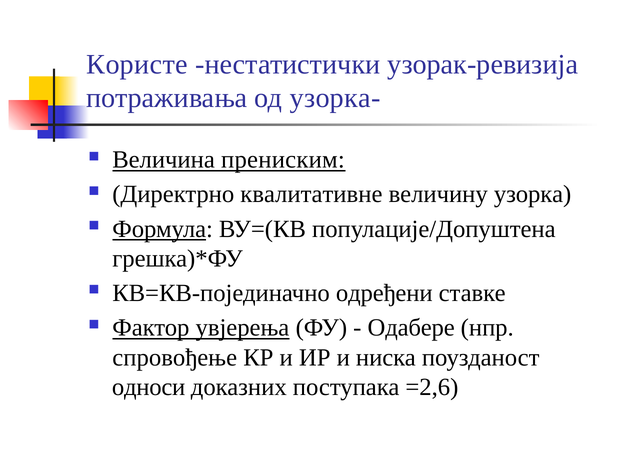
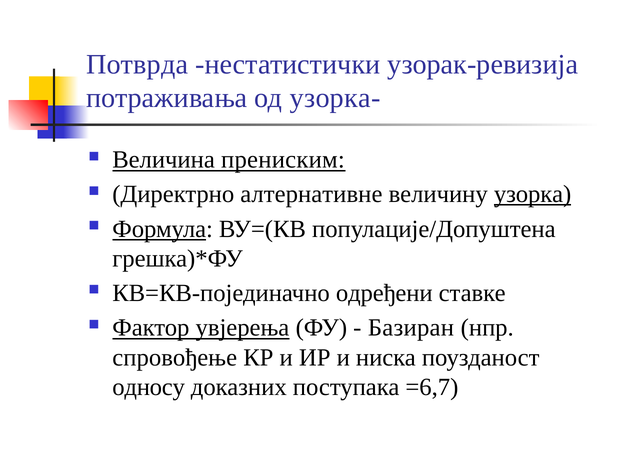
Користе: Користе -> Потврда
квалитативне: квалитативне -> алтернативне
узорка underline: none -> present
Одабере: Одабере -> Базиран
односи: односи -> односу
=2,6: =2,6 -> =6,7
